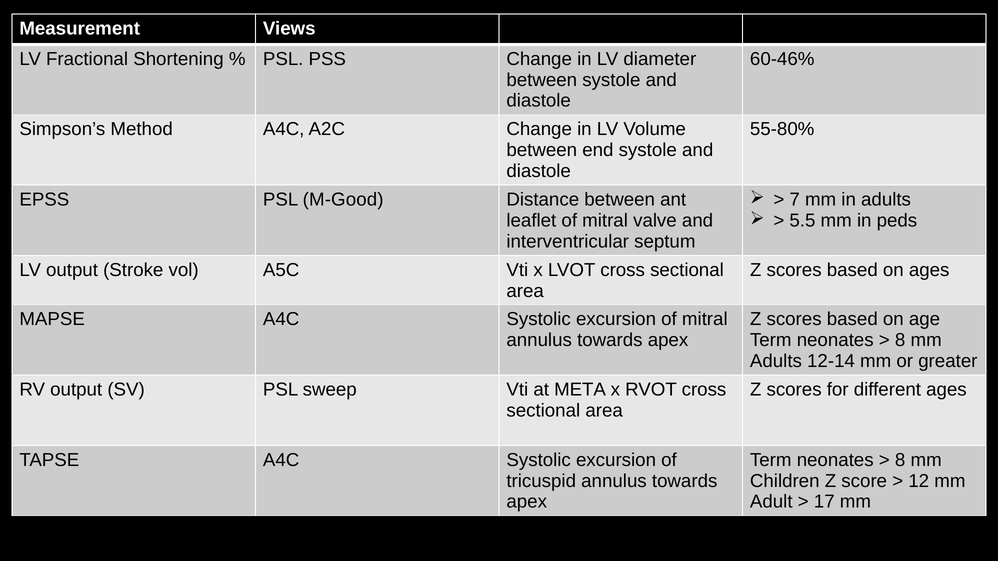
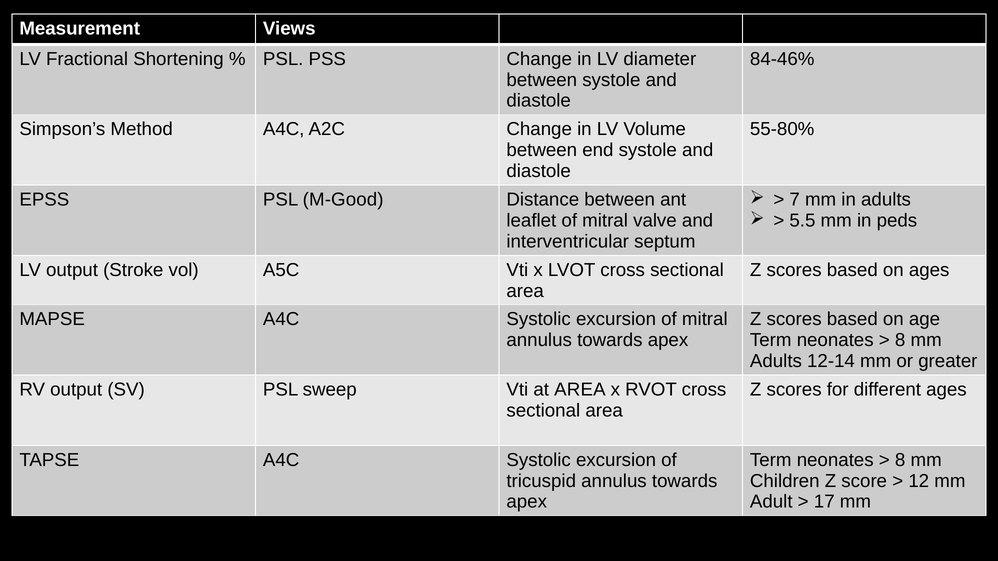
60-46%: 60-46% -> 84-46%
at META: META -> AREA
